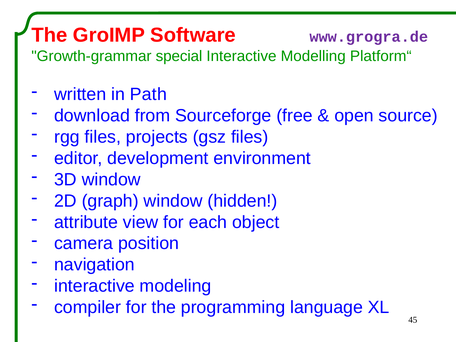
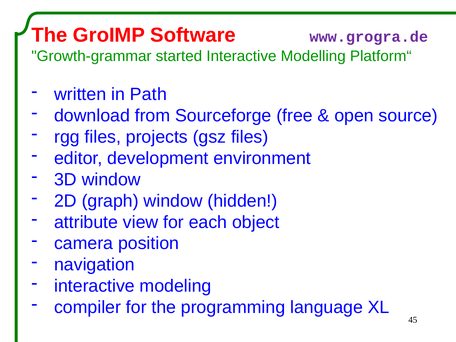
special: special -> started
